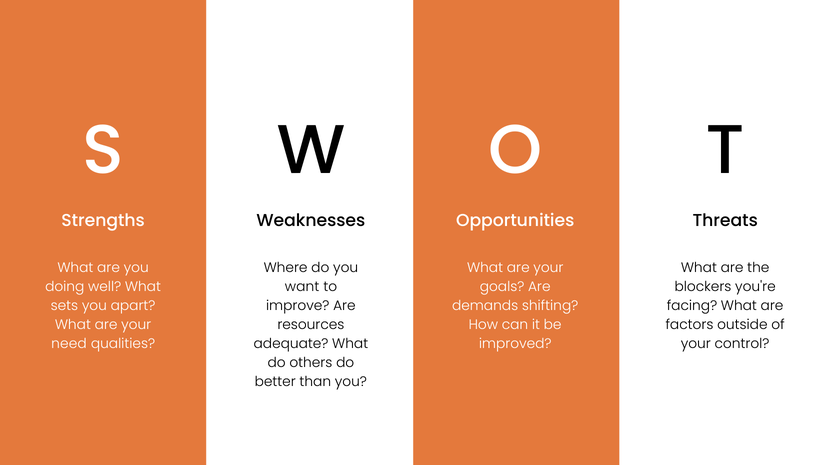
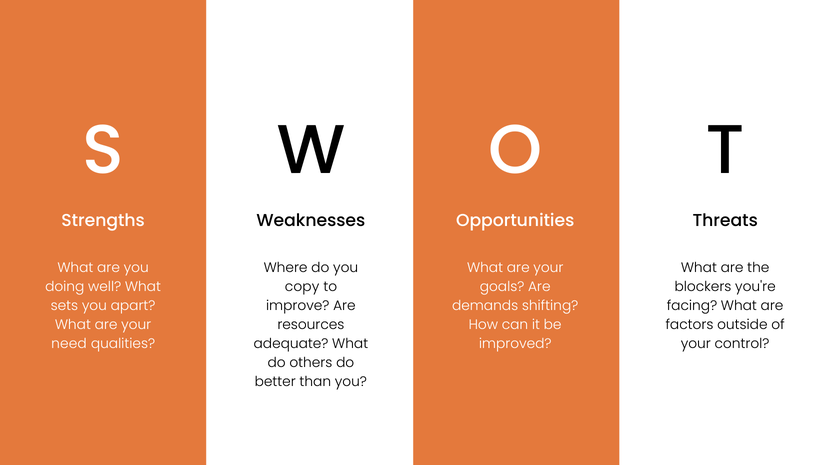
want: want -> copy
